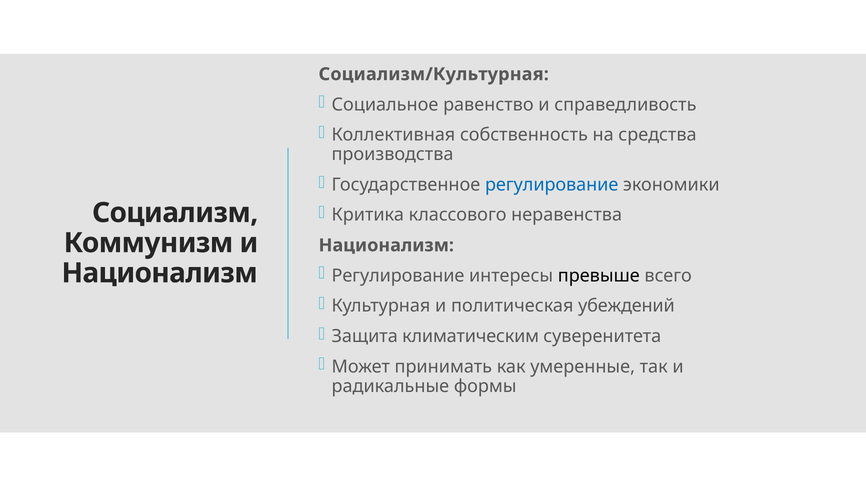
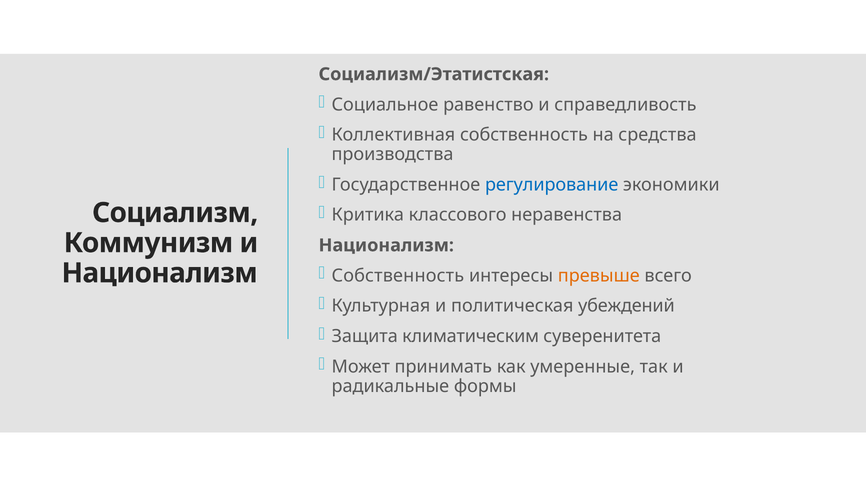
Социализм/Культурная: Социализм/Культурная -> Социализм/Этатистская
Регулирование at (398, 276): Регулирование -> Собственность
превыше colour: black -> orange
